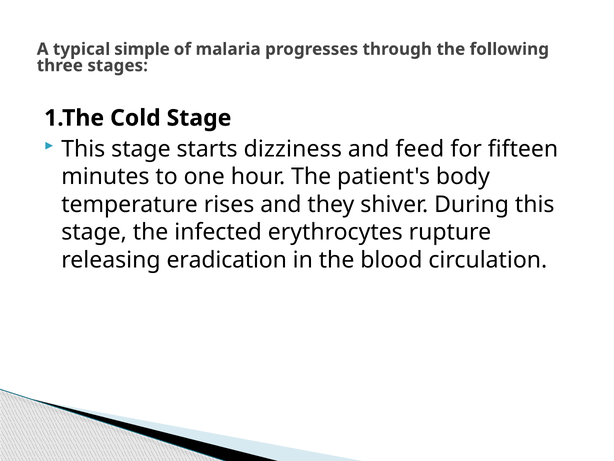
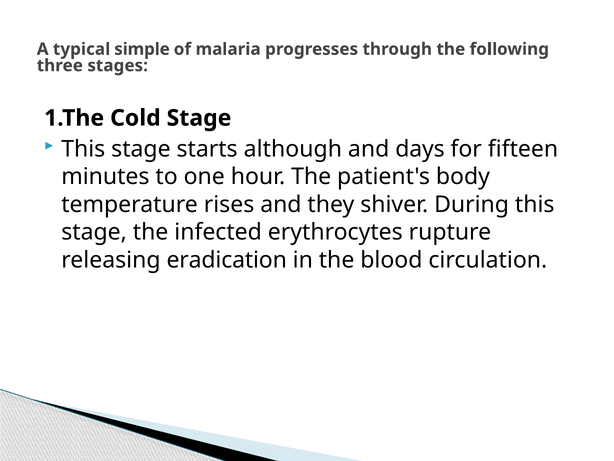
dizziness: dizziness -> although
feed: feed -> days
